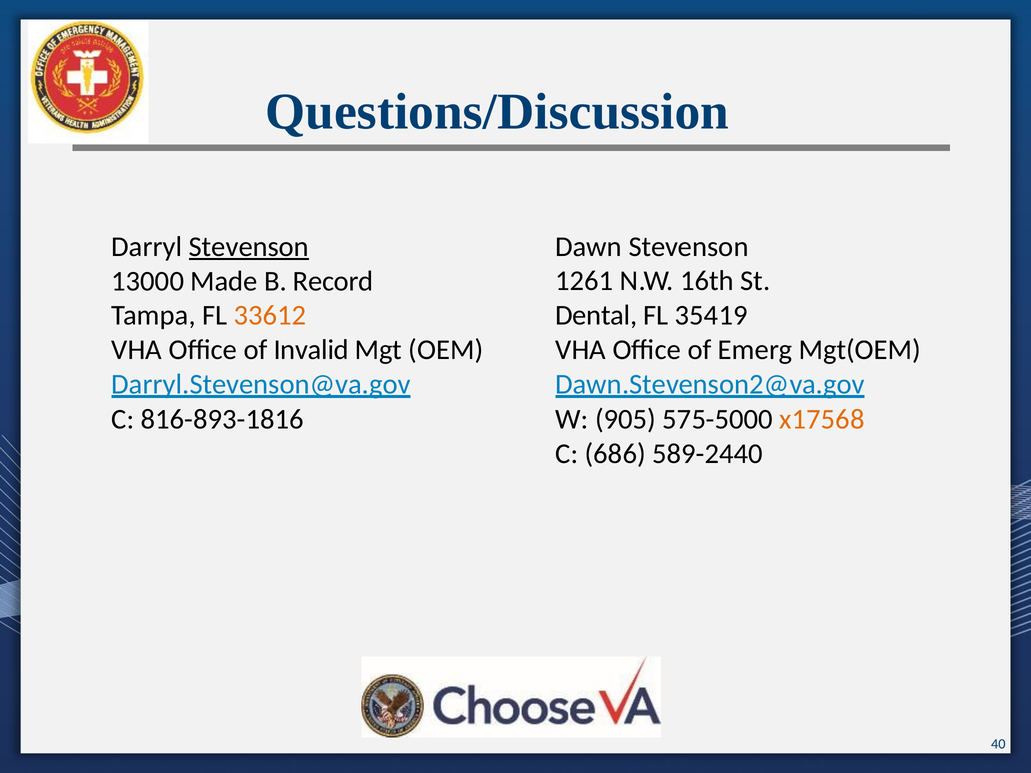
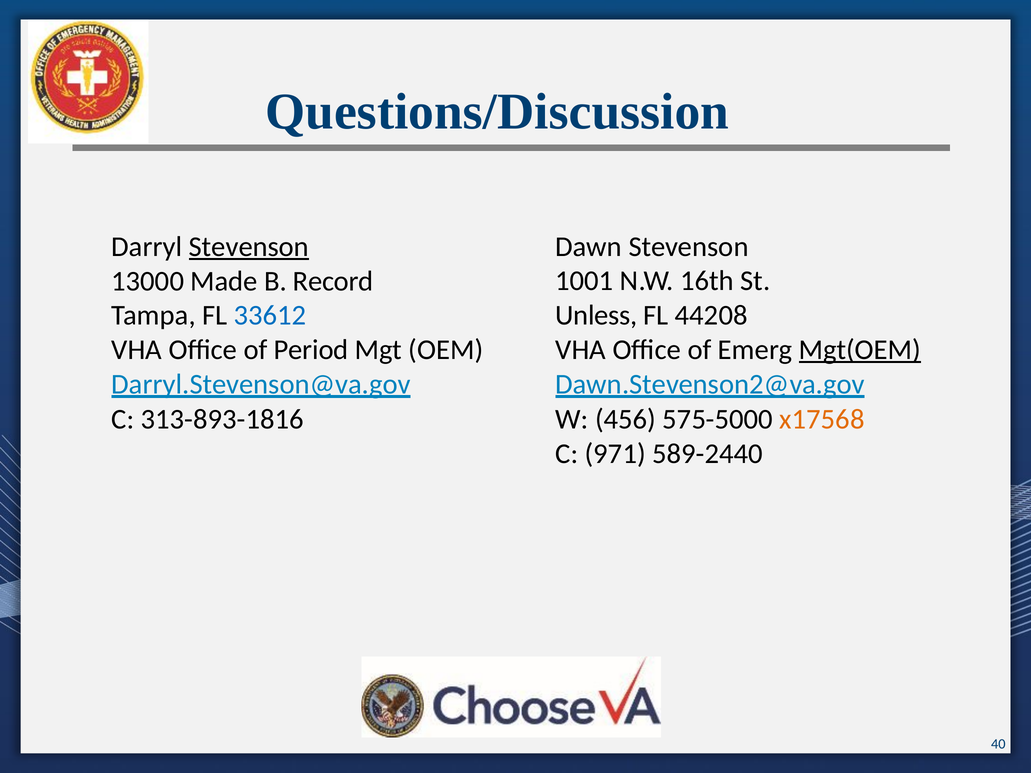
1261: 1261 -> 1001
33612 colour: orange -> blue
Dental: Dental -> Unless
35419: 35419 -> 44208
Invalid: Invalid -> Period
Mgt(OEM underline: none -> present
816-893-1816: 816-893-1816 -> 313-893-1816
905: 905 -> 456
686: 686 -> 971
